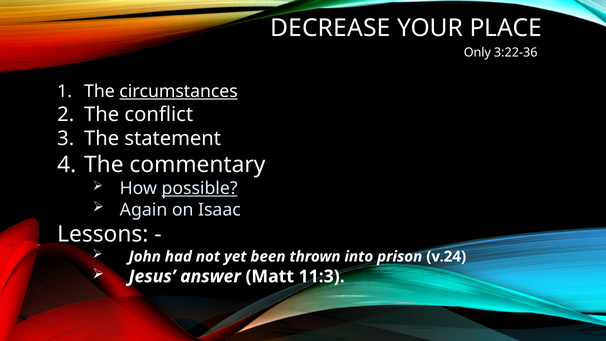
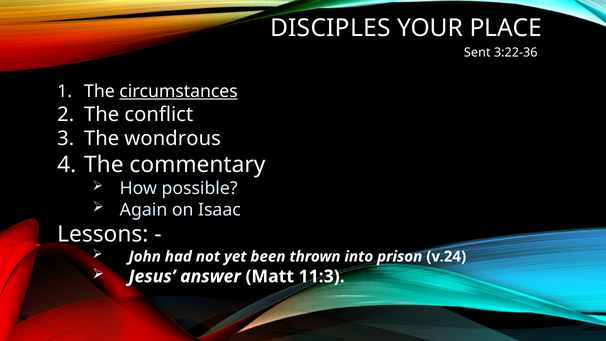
DECREASE: DECREASE -> DISCIPLES
Only: Only -> Sent
statement: statement -> wondrous
possible underline: present -> none
